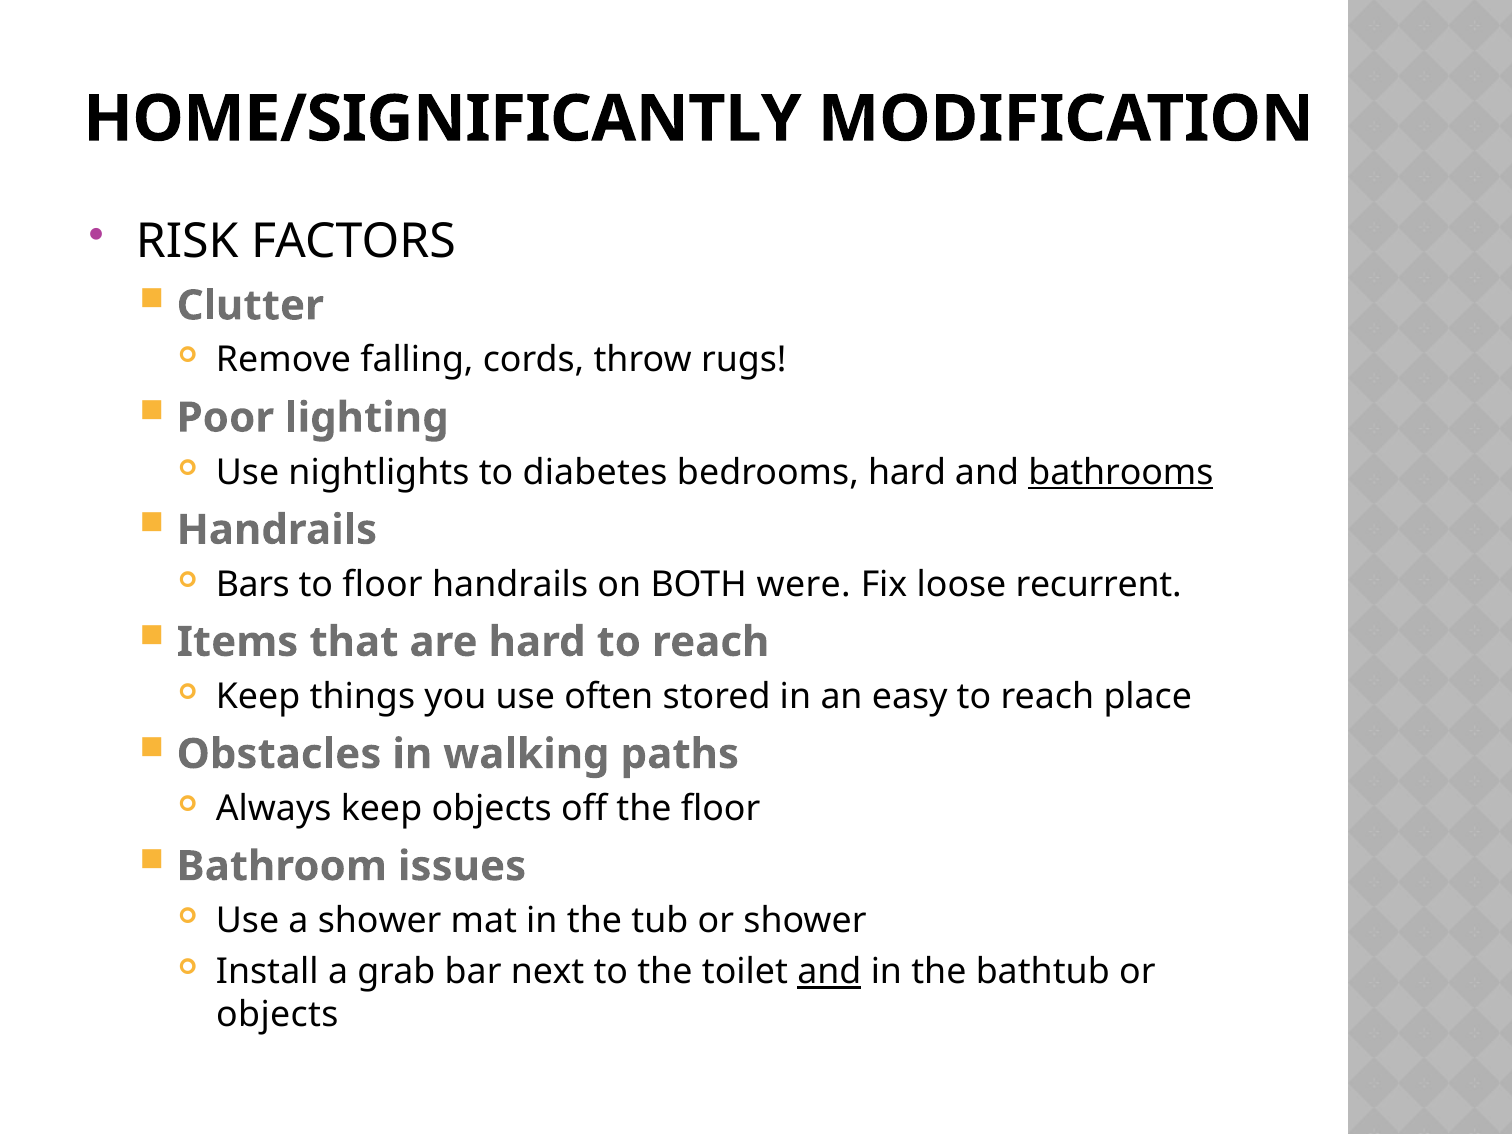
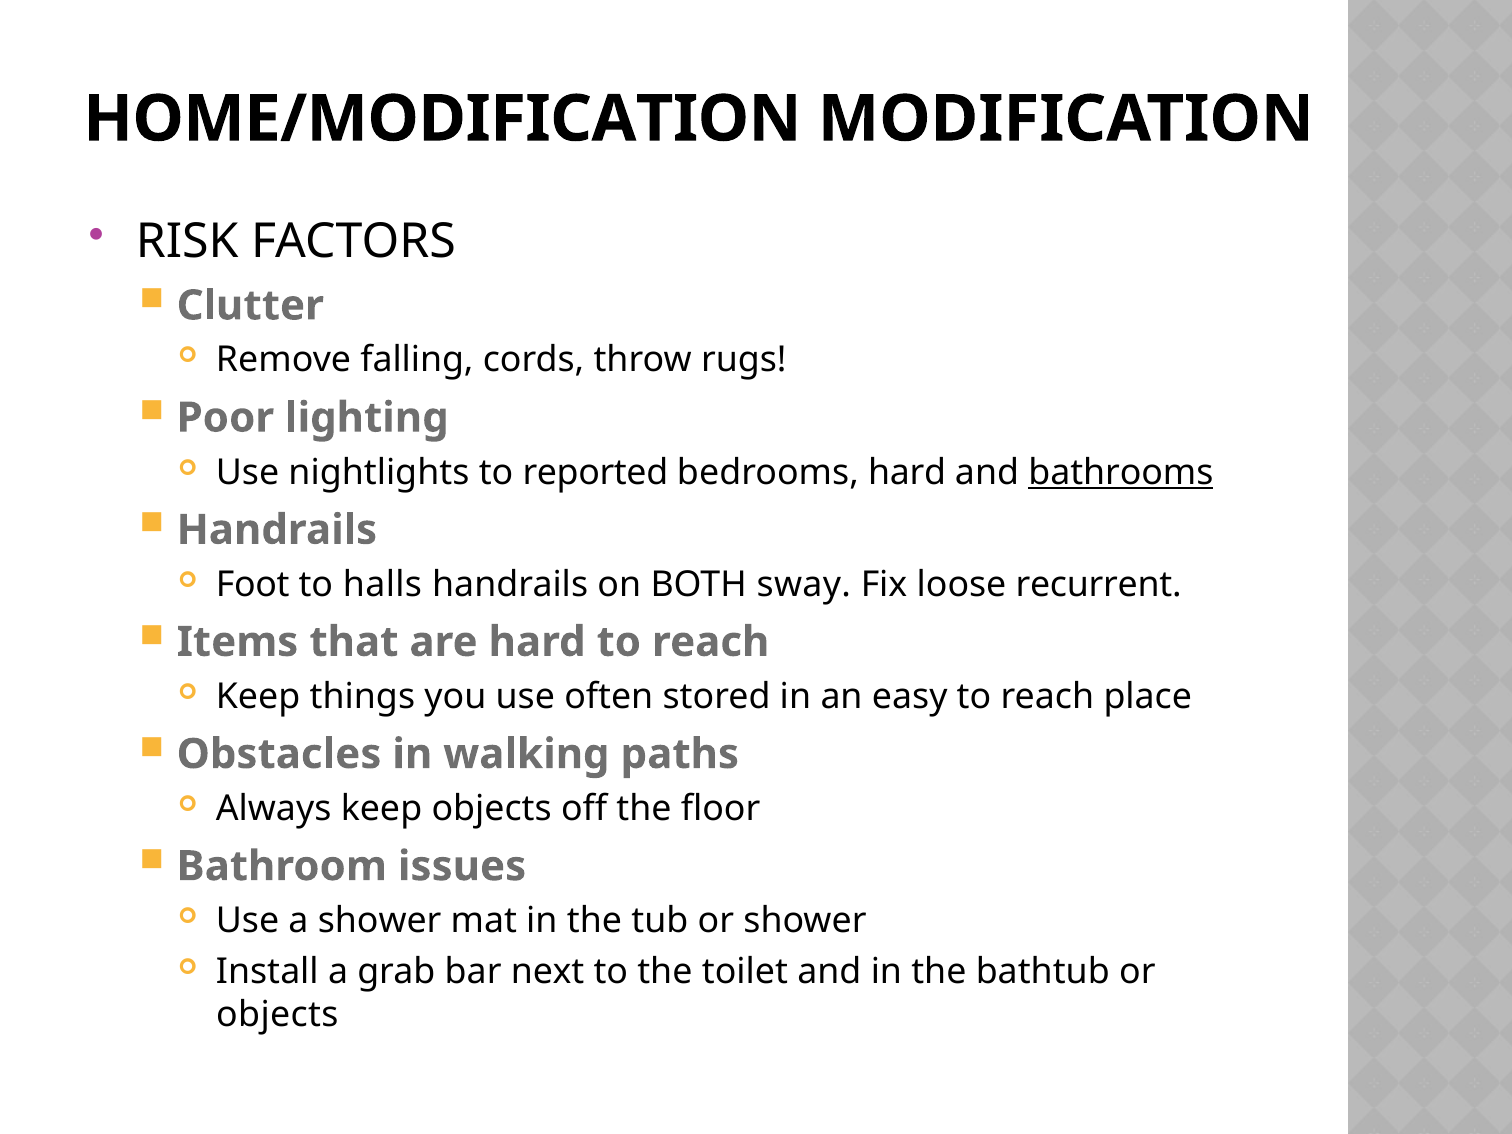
HOME/SIGNIFICANTLY: HOME/SIGNIFICANTLY -> HOME/MODIFICATION
diabetes: diabetes -> reported
Bars: Bars -> Foot
to floor: floor -> halls
were: were -> sway
and at (829, 972) underline: present -> none
